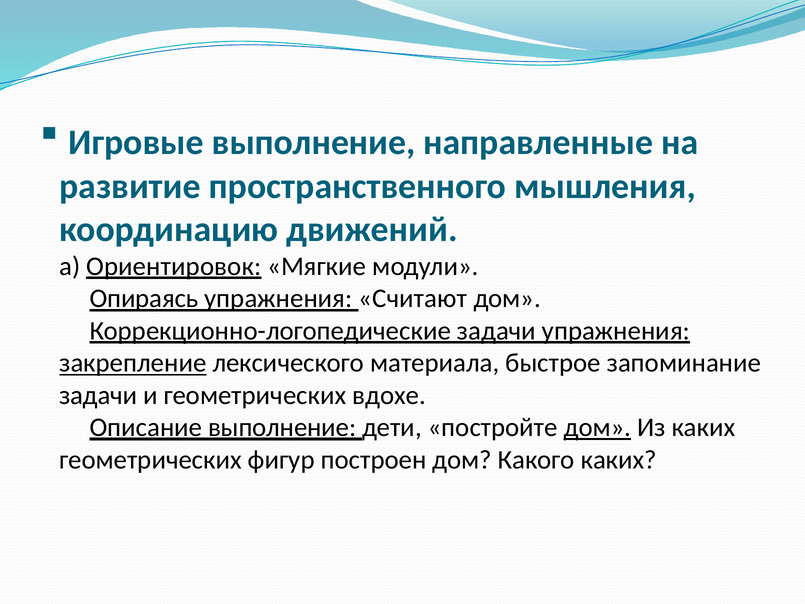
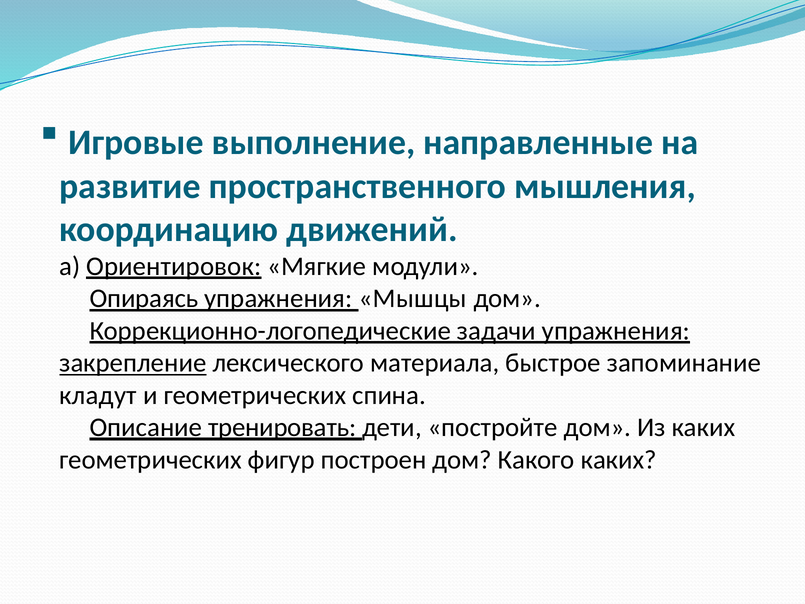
Считают: Считают -> Мышцы
задачи at (98, 395): задачи -> кладут
вдохе: вдохе -> спина
Описание выполнение: выполнение -> тренировать
дом at (597, 427) underline: present -> none
